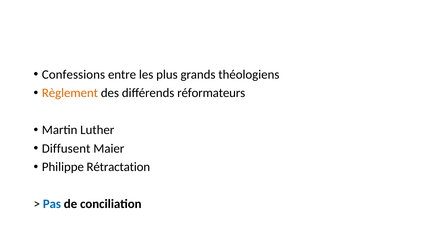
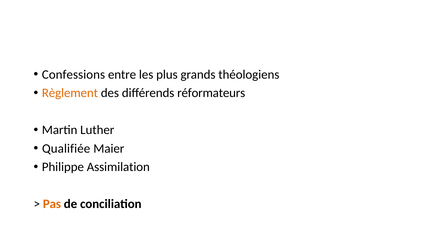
Diffusent: Diffusent -> Qualifiée
Rétractation: Rétractation -> Assimilation
Pas colour: blue -> orange
